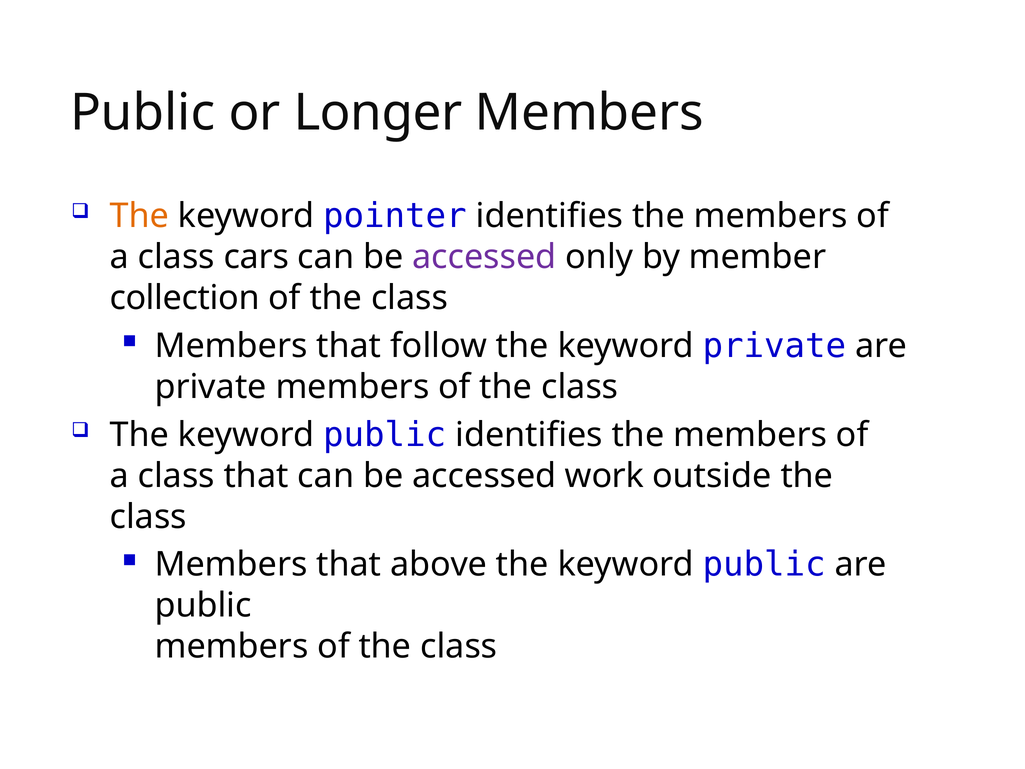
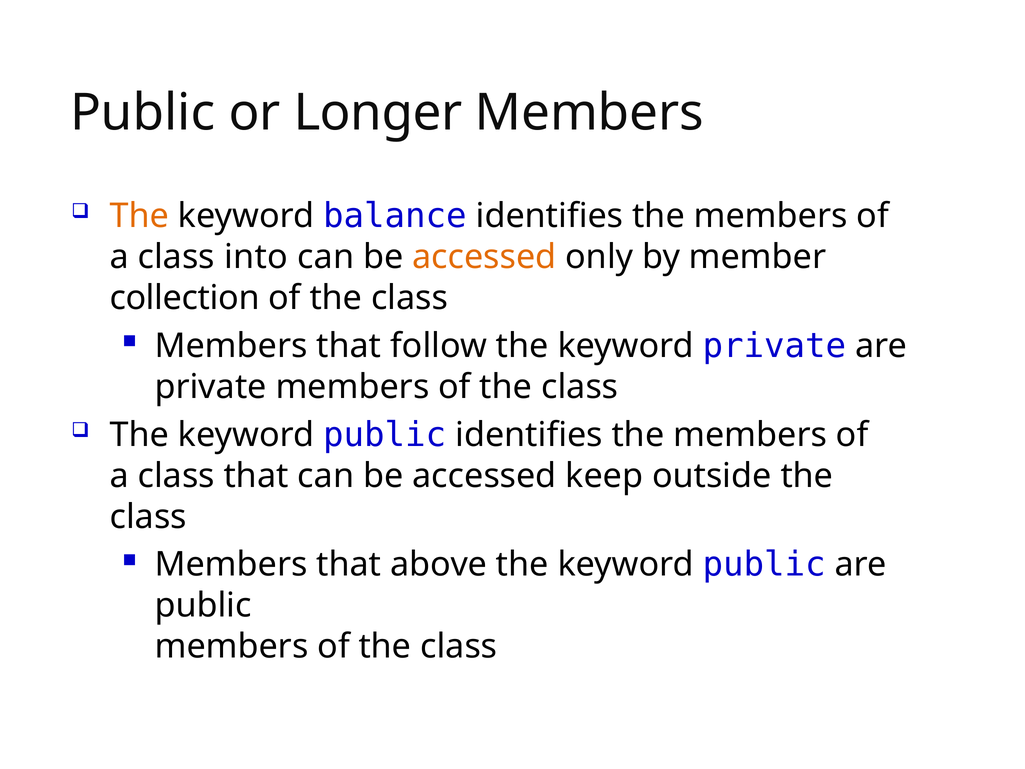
pointer: pointer -> balance
cars: cars -> into
accessed at (484, 257) colour: purple -> orange
work: work -> keep
